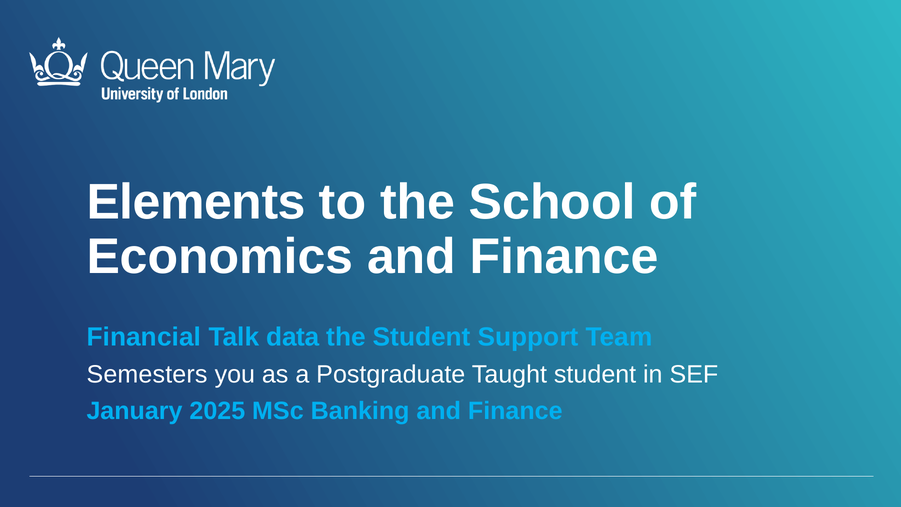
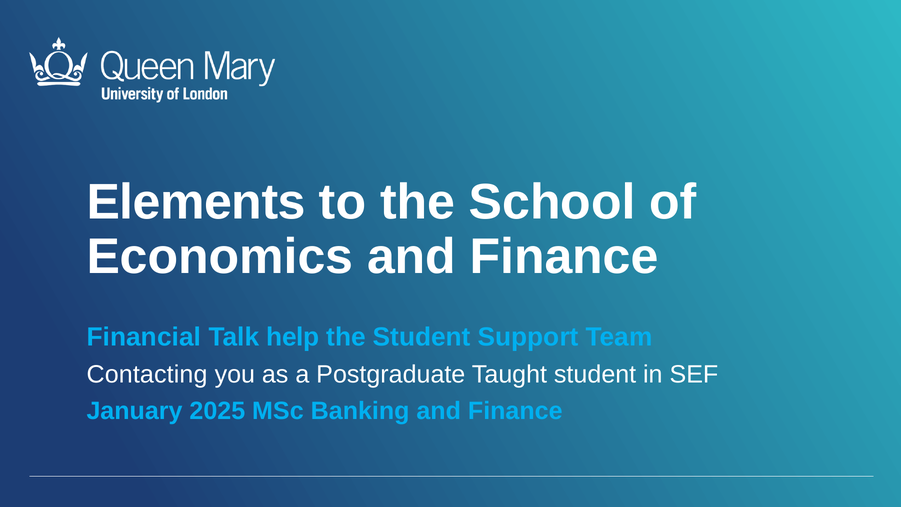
data: data -> help
Semesters: Semesters -> Contacting
